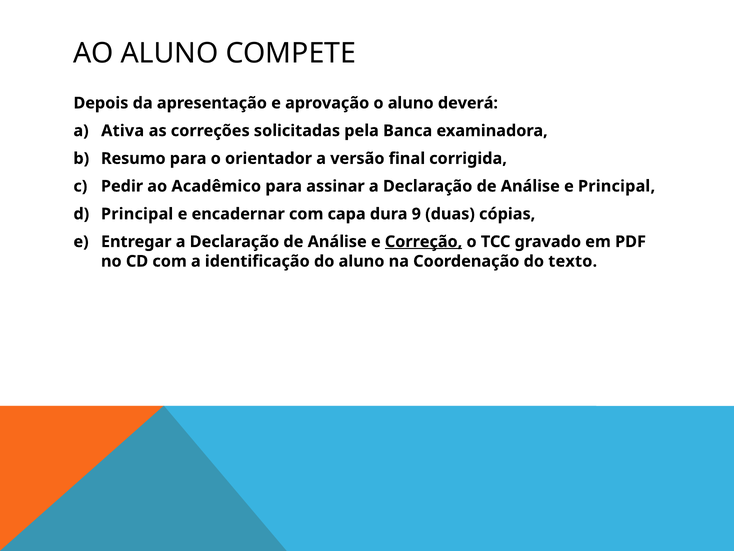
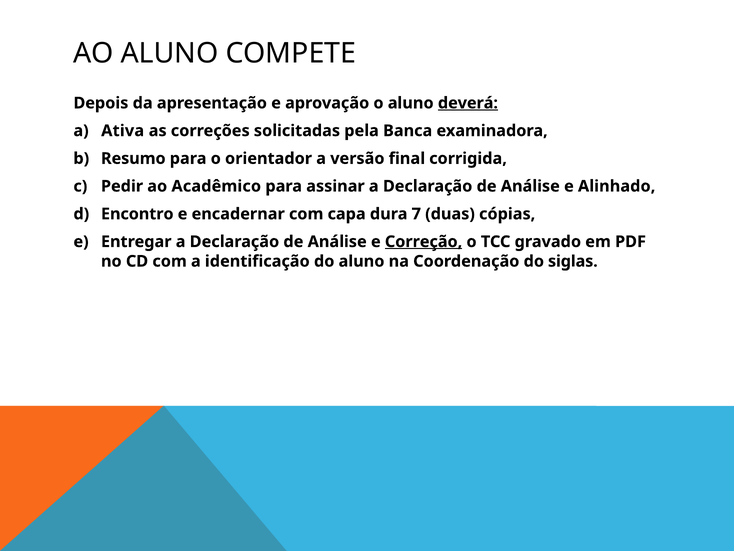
deverá underline: none -> present
e Principal: Principal -> Alinhado
Principal at (137, 214): Principal -> Encontro
9: 9 -> 7
texto: texto -> siglas
